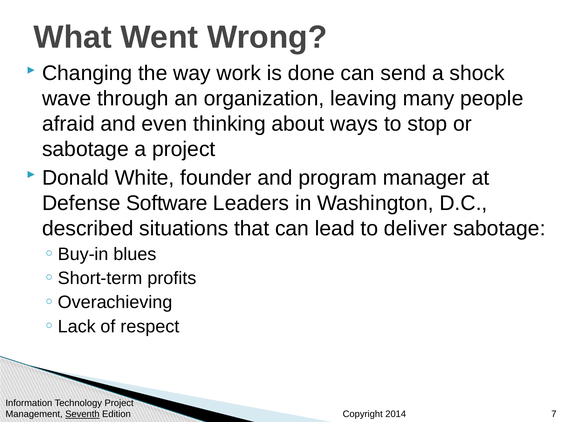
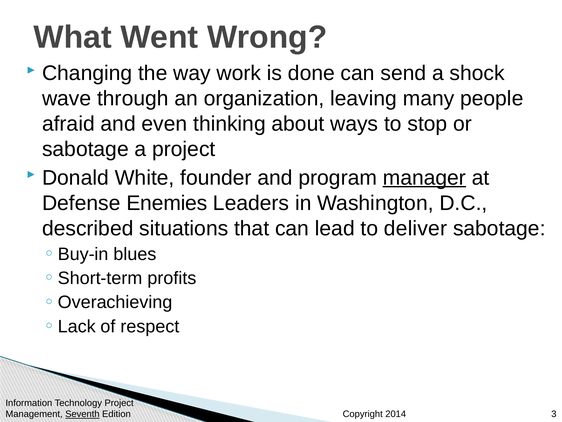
manager underline: none -> present
Software: Software -> Enemies
7: 7 -> 3
